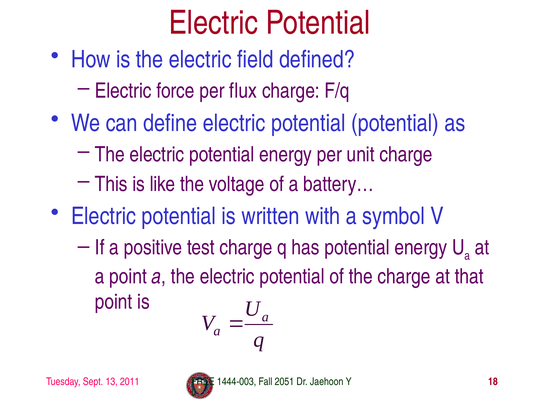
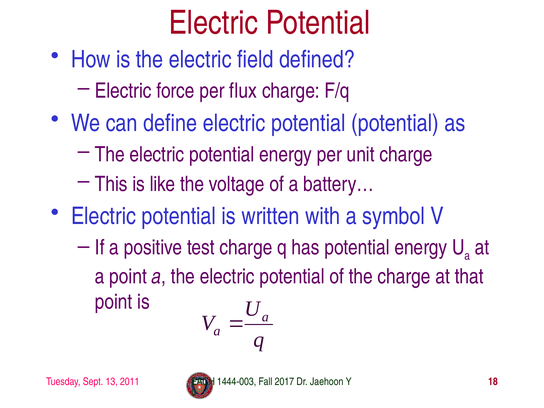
FREE: FREE -> EACH
2051: 2051 -> 2017
